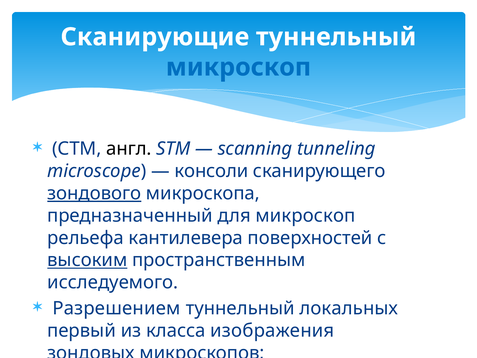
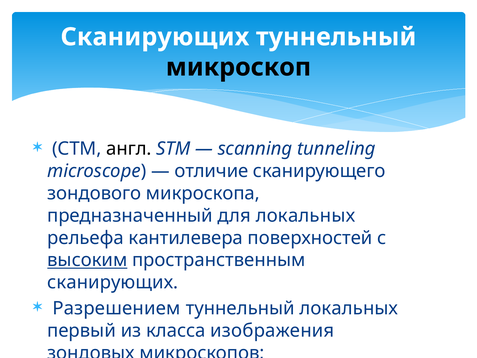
Сканирующие at (155, 37): Сканирующие -> Сканирующих
микроскоп at (238, 67) colour: blue -> black
консоли: консоли -> отличие
зондового underline: present -> none
для микроскоп: микроскоп -> локальных
исследуемого at (113, 282): исследуемого -> сканирующих
